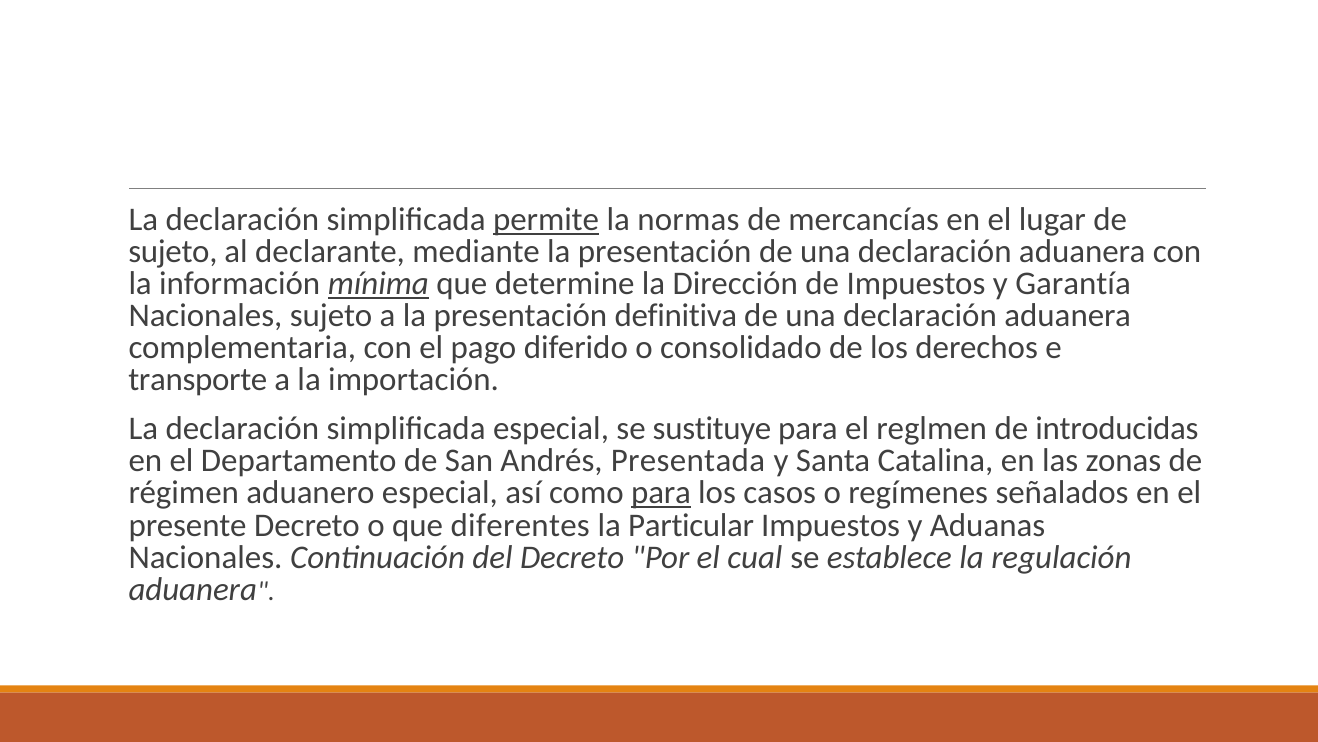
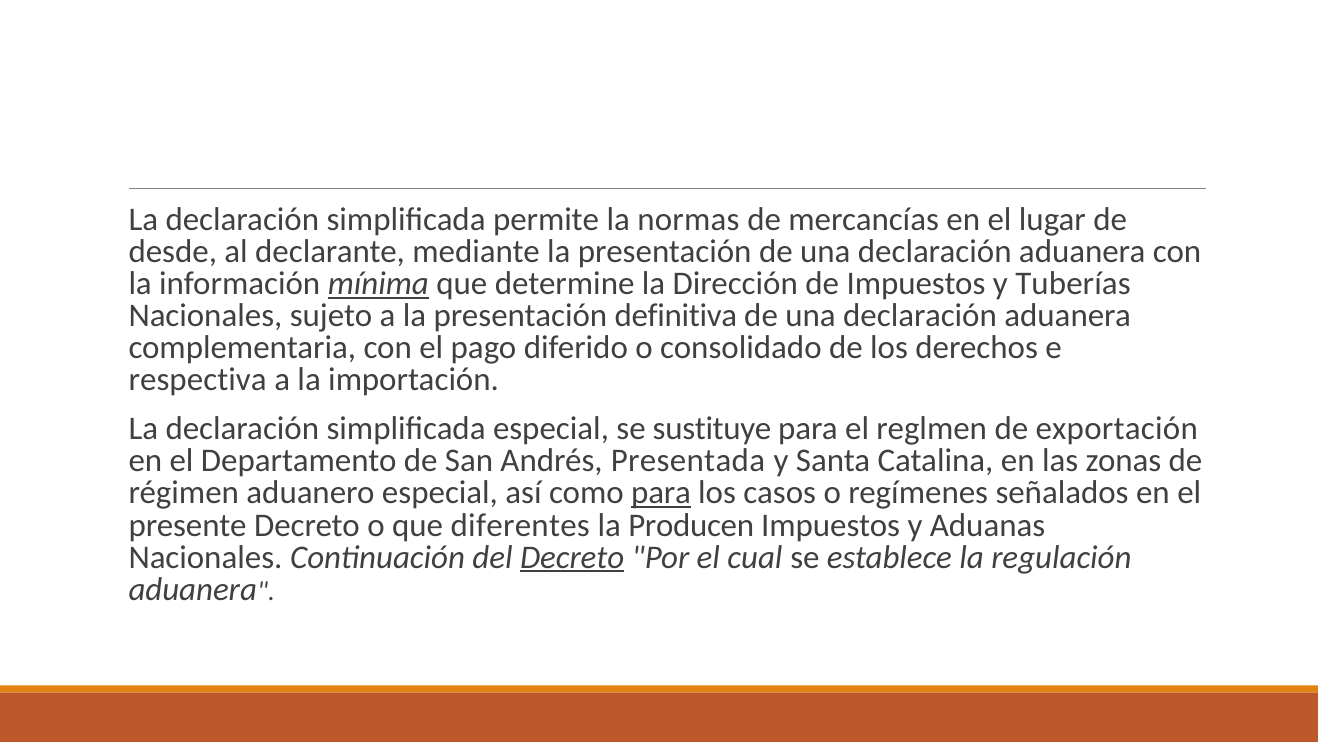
permite underline: present -> none
sujeto at (173, 251): sujeto -> desde
Garantía: Garantía -> Tuberías
transporte: transporte -> respectiva
introducidas: introducidas -> exportación
Particular: Particular -> Producen
Decreto at (572, 557) underline: none -> present
